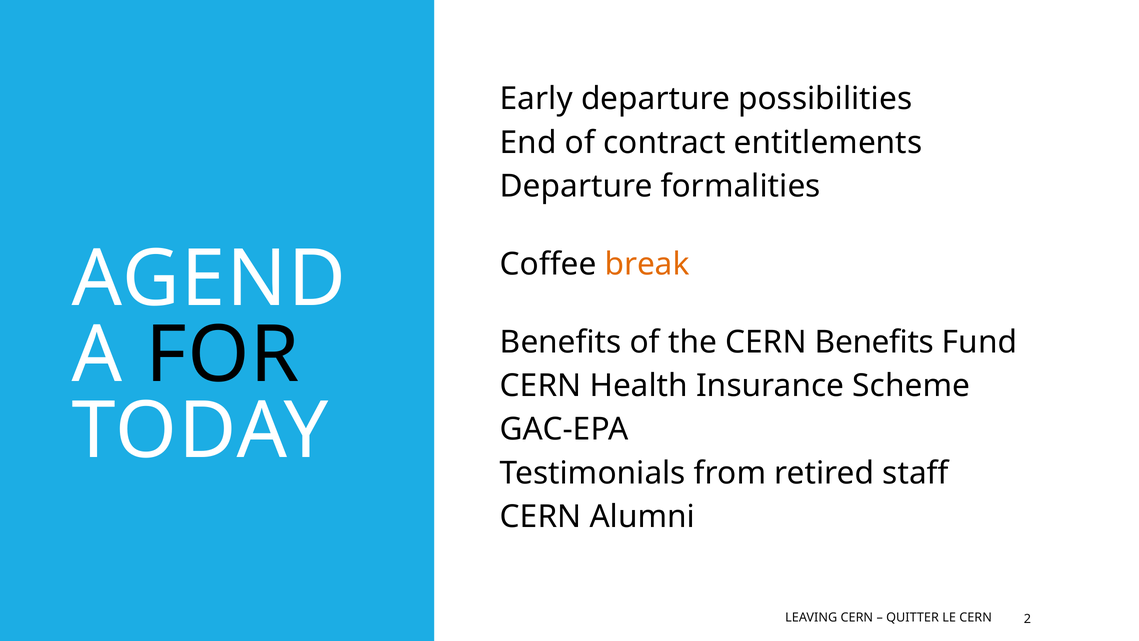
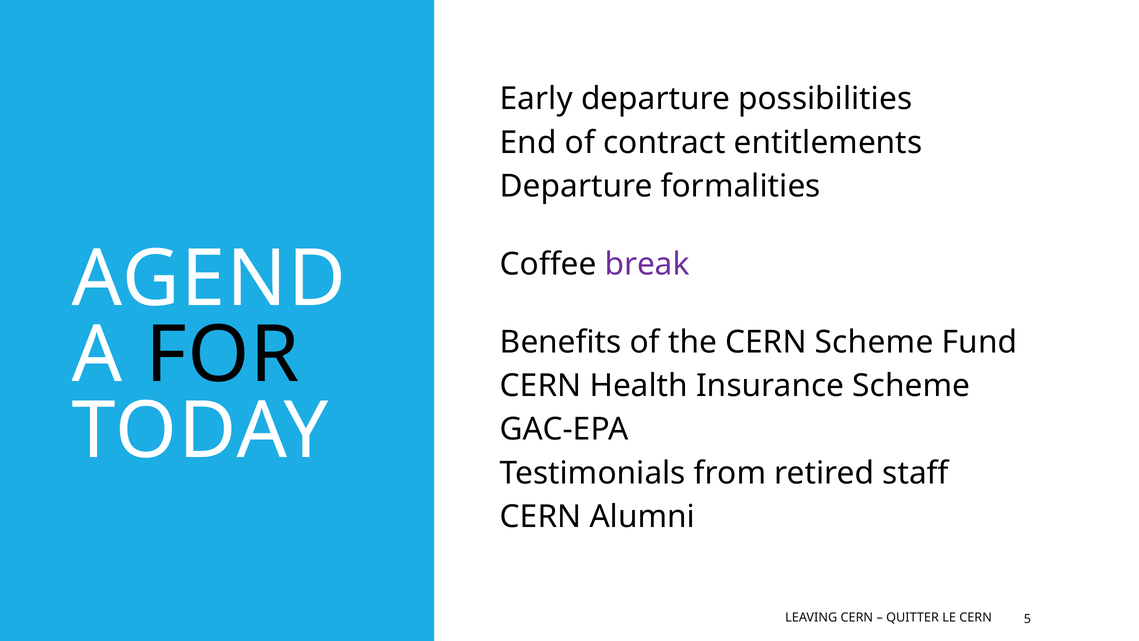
break colour: orange -> purple
CERN Benefits: Benefits -> Scheme
2: 2 -> 5
